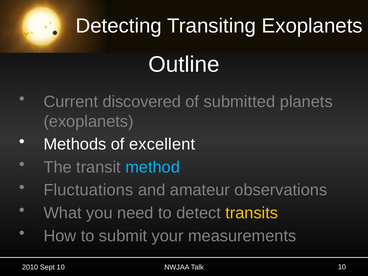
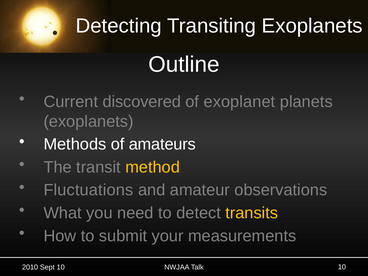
submitted: submitted -> exoplanet
excellent: excellent -> amateurs
method colour: light blue -> yellow
